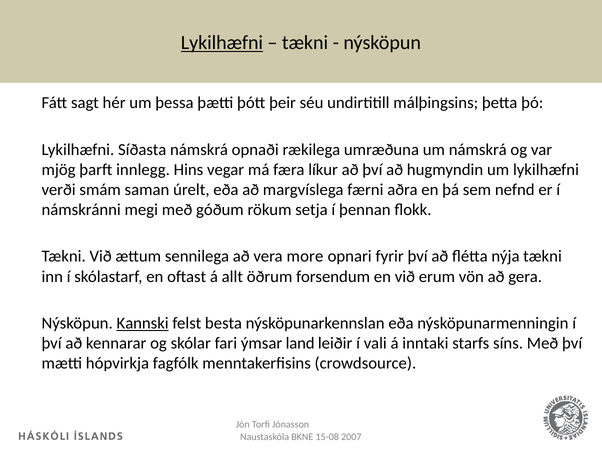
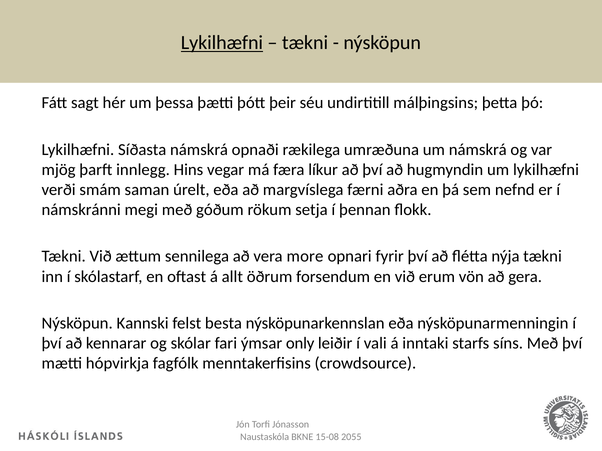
Kannski underline: present -> none
land: land -> only
2007: 2007 -> 2055
